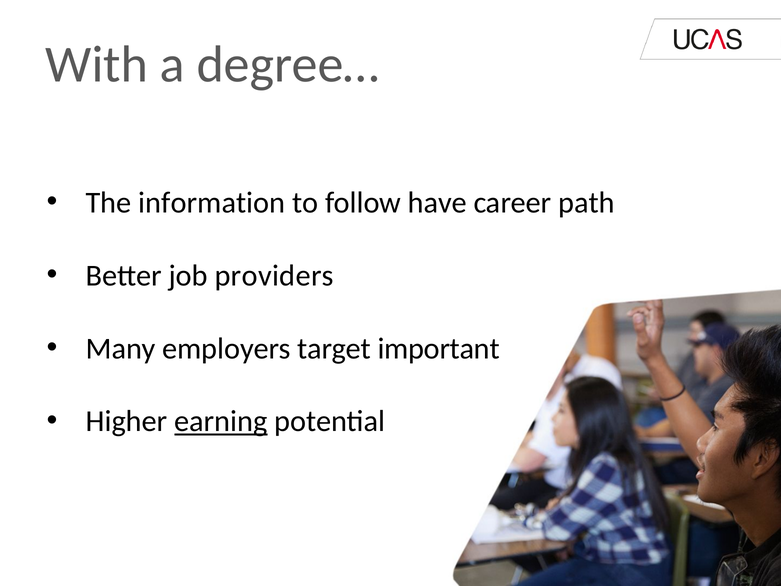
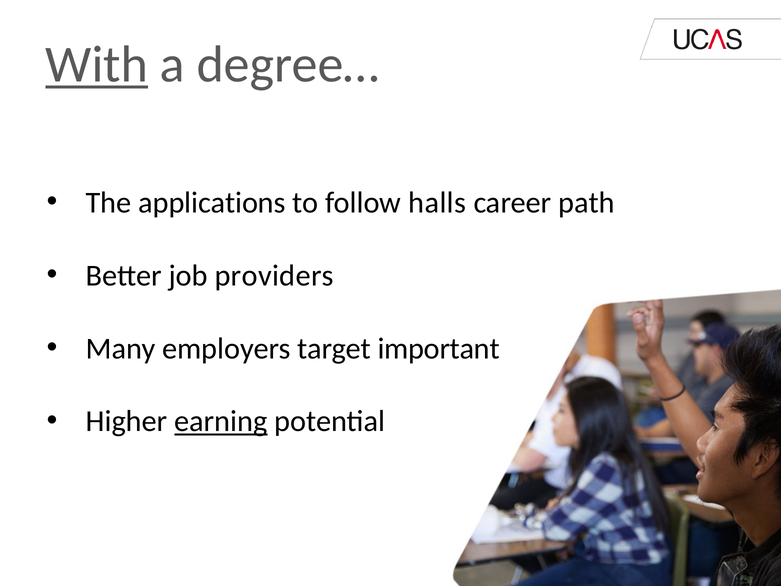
With underline: none -> present
information: information -> applications
have: have -> halls
